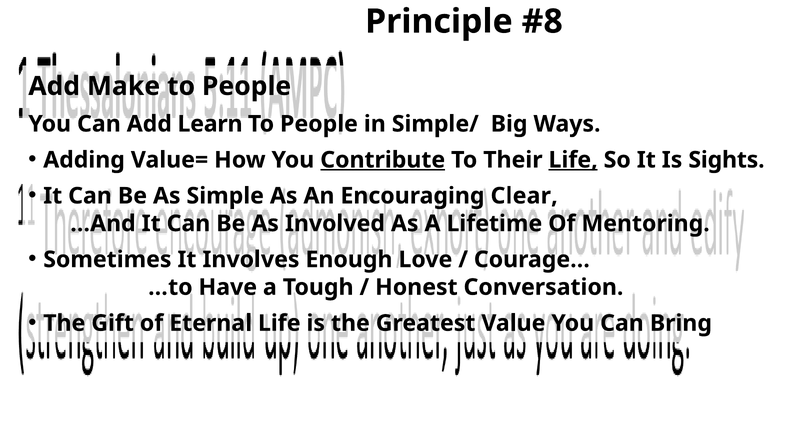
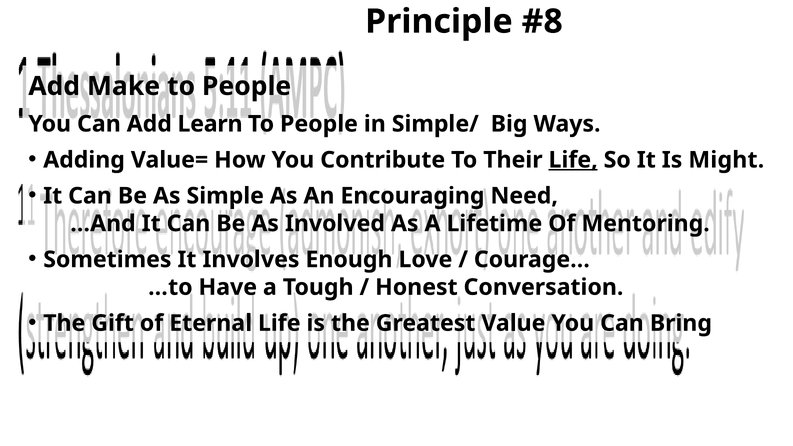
Contribute underline: present -> none
Sights: Sights -> Might
Clear: Clear -> Need
